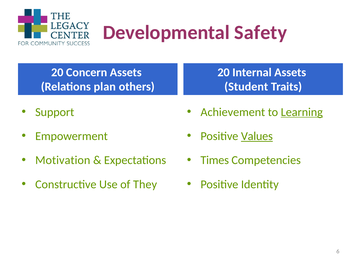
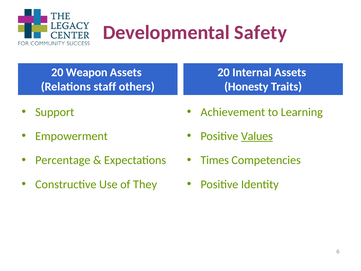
Concern: Concern -> Weapon
plan: plan -> staff
Student: Student -> Honesty
Learning underline: present -> none
Motivation: Motivation -> Percentage
